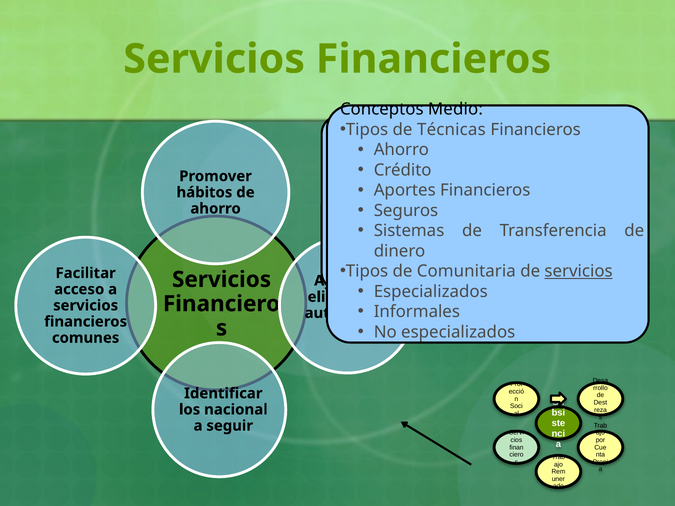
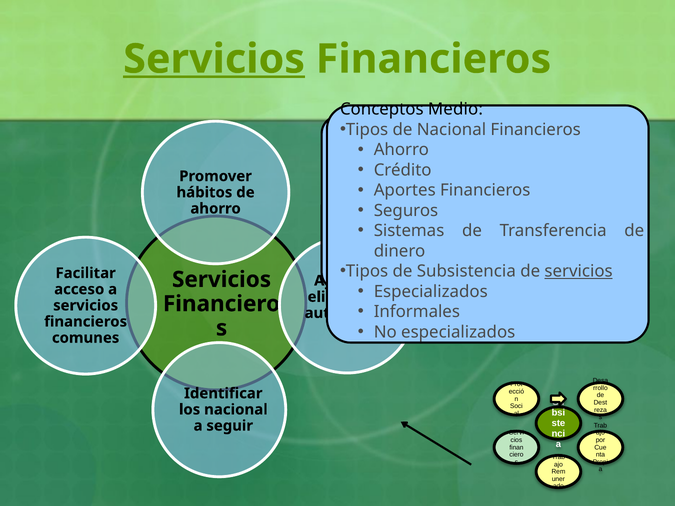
Servicios at (214, 59) underline: none -> present
Técnicas at (451, 130): Técnicas -> Nacional
Comunitaria: Comunitaria -> Subsistencia
